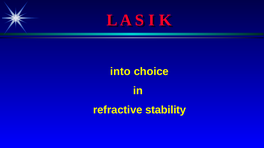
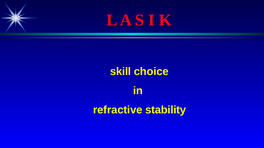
into: into -> skill
